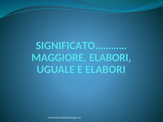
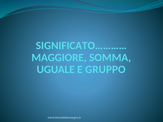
MAGGIORE ELABORI: ELABORI -> SOMMA
E ELABORI: ELABORI -> GRUPPO
